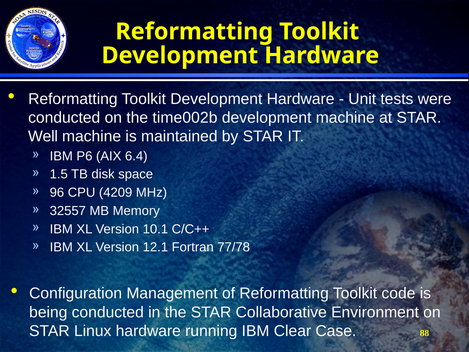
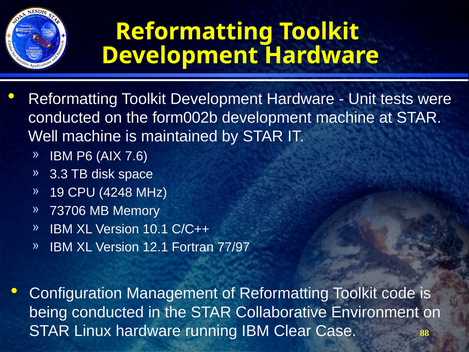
time002b: time002b -> form002b
6.4: 6.4 -> 7.6
1.5: 1.5 -> 3.3
96: 96 -> 19
4209: 4209 -> 4248
32557: 32557 -> 73706
77/78: 77/78 -> 77/97
